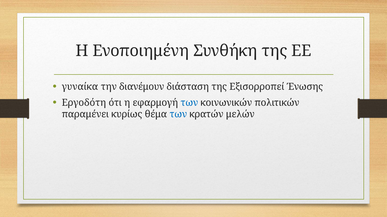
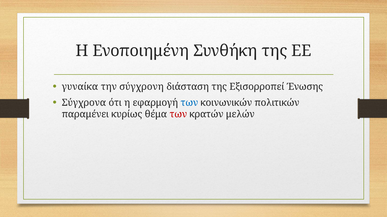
διανέμουν: διανέμουν -> σύγχρονη
Εργοδότη: Εργοδότη -> Σύγχρονα
των at (178, 115) colour: blue -> red
